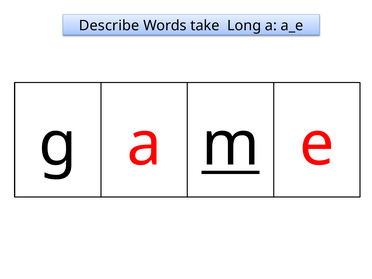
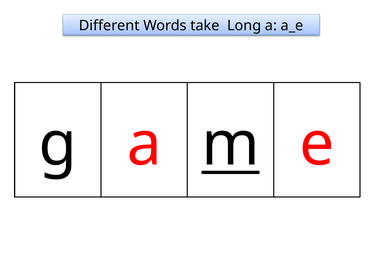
Describe: Describe -> Different
